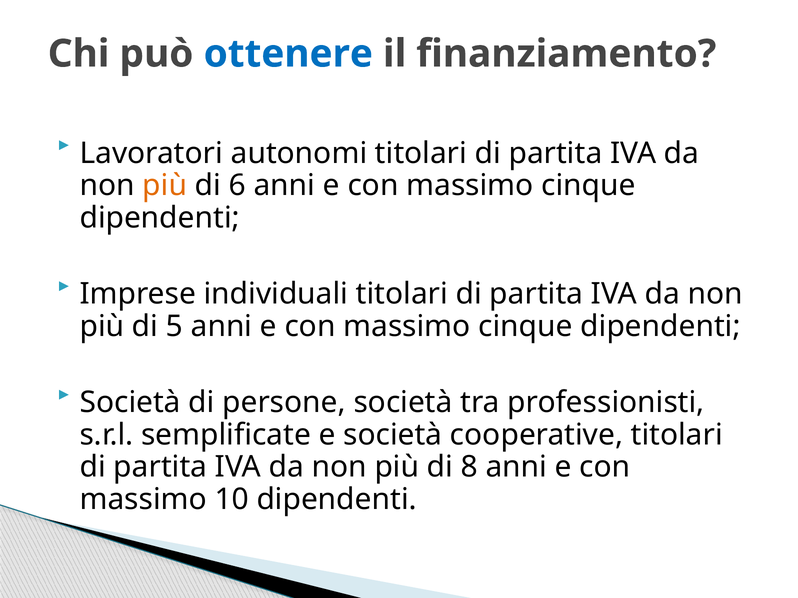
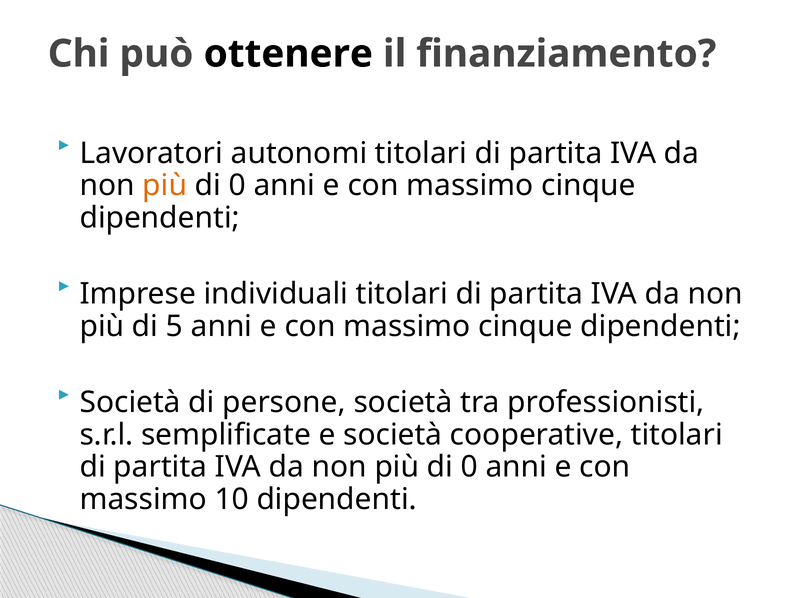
ottenere colour: blue -> black
6 at (237, 186): 6 -> 0
8 at (469, 468): 8 -> 0
